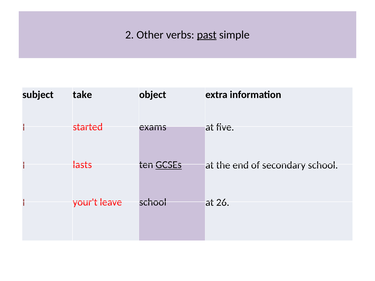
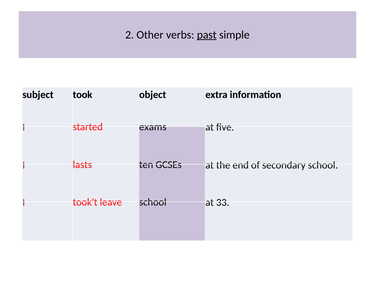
take: take -> took
GCSEs underline: present -> none
your't: your't -> took't
26: 26 -> 33
